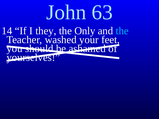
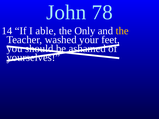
63: 63 -> 78
they: they -> able
the at (122, 31) colour: light blue -> yellow
